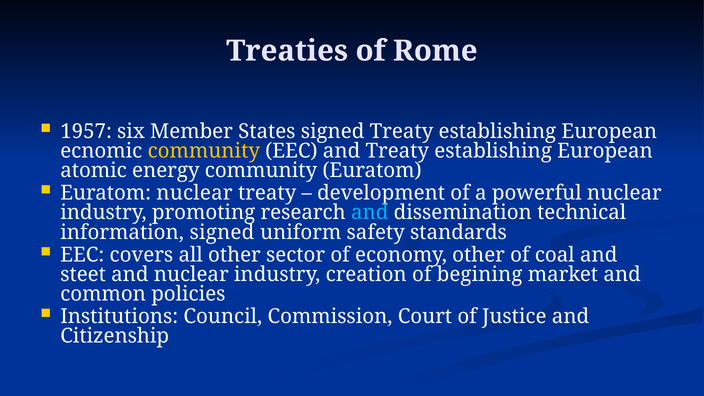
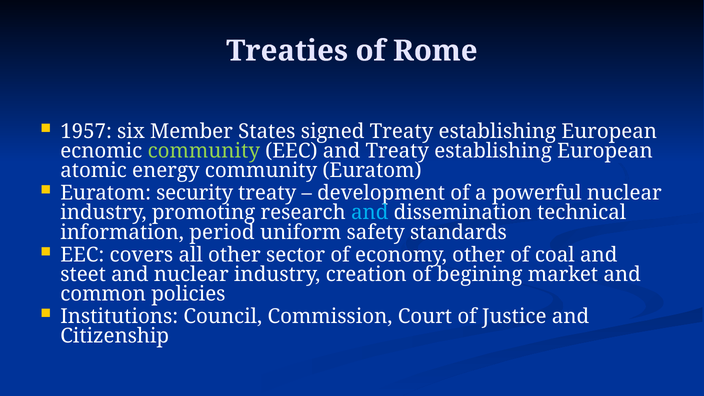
community at (204, 151) colour: yellow -> light green
Euratom nuclear: nuclear -> security
information signed: signed -> period
